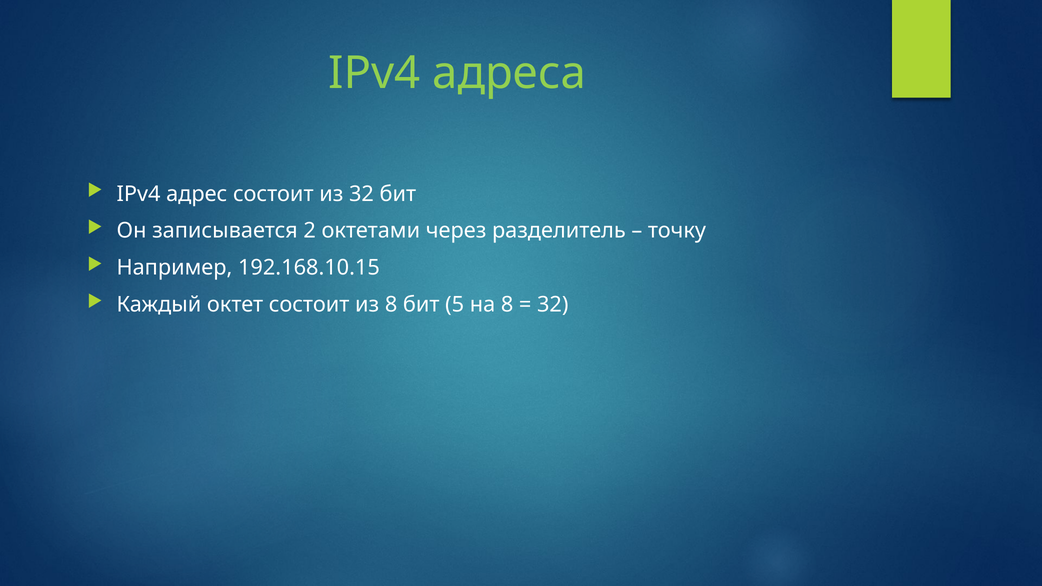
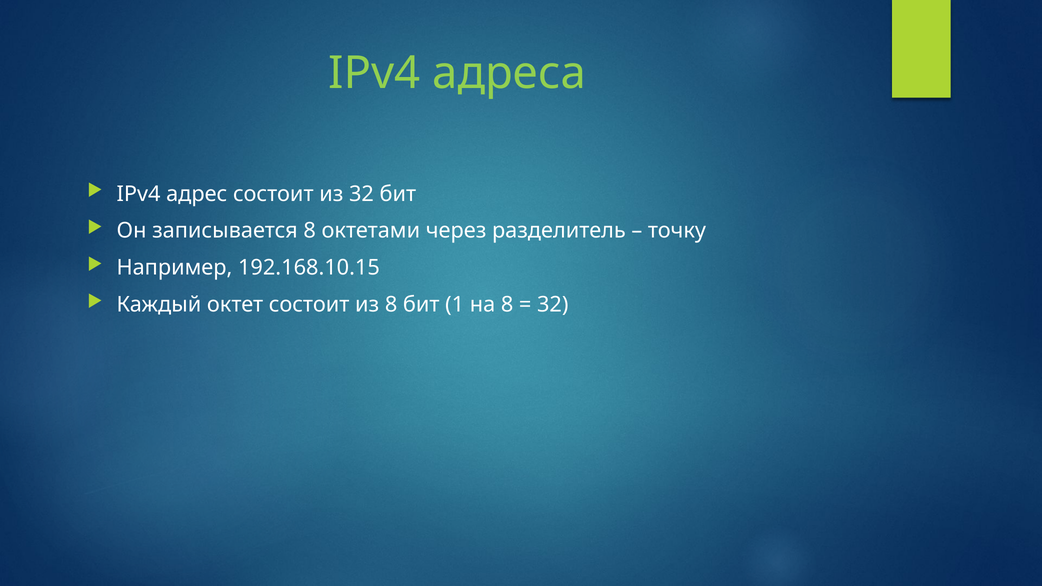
записывается 2: 2 -> 8
5: 5 -> 1
